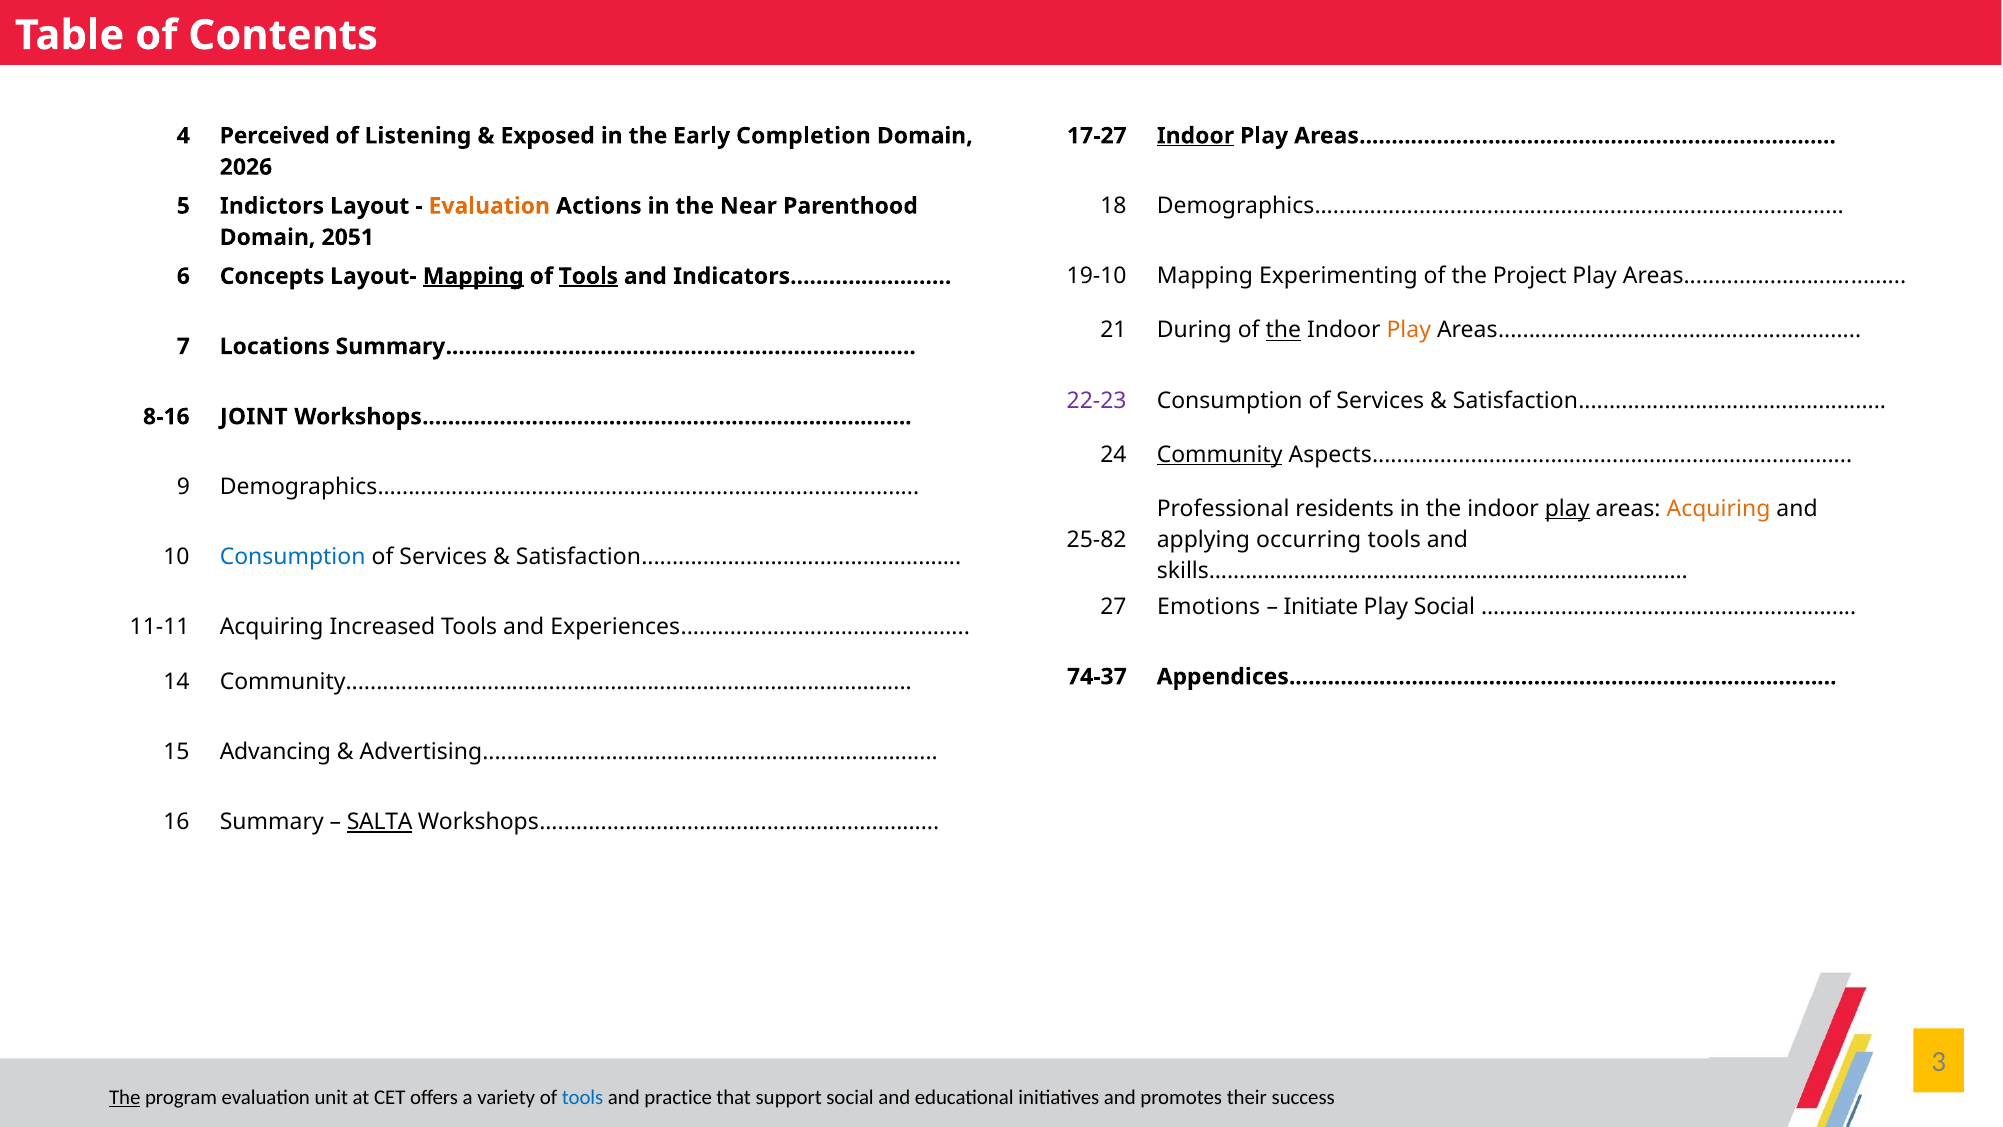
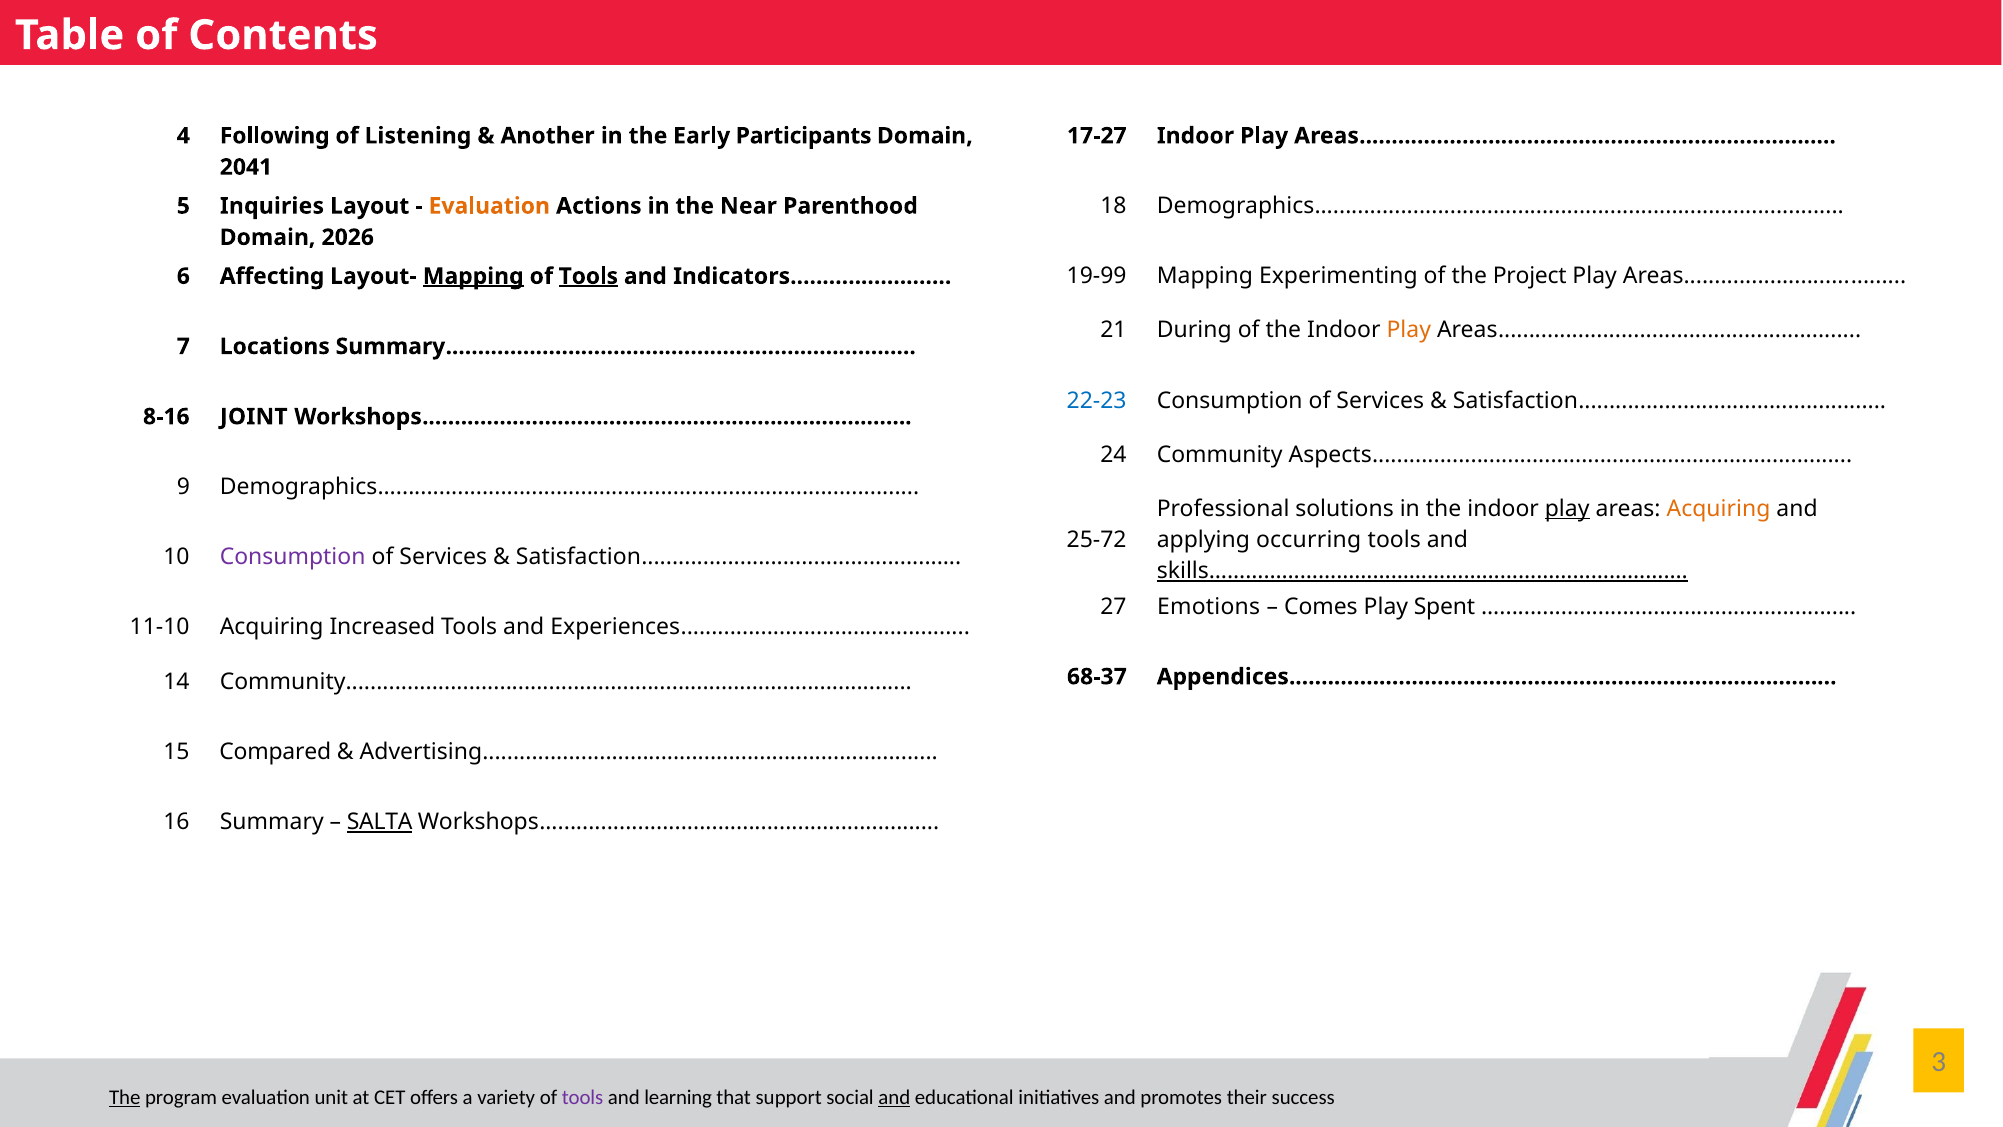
Perceived: Perceived -> Following
Exposed: Exposed -> Another
Completion: Completion -> Participants
Indoor at (1195, 136) underline: present -> none
2026: 2026 -> 2041
Indictors: Indictors -> Inquiries
2051: 2051 -> 2026
19-10: 19-10 -> 19-99
Concepts: Concepts -> Affecting
the at (1283, 330) underline: present -> none
22-23 colour: purple -> blue
Community at (1220, 455) underline: present -> none
residents: residents -> solutions
25-82: 25-82 -> 25-72
Consumption at (293, 557) colour: blue -> purple
skills………………………………………………………………….… underline: none -> present
Initiate: Initiate -> Comes
Play Social: Social -> Spent
11-11: 11-11 -> 11-10
74-37: 74-37 -> 68-37
Advancing: Advancing -> Compared
tools at (583, 1097) colour: blue -> purple
practice: practice -> learning
and at (894, 1097) underline: none -> present
